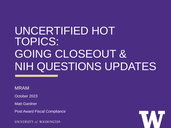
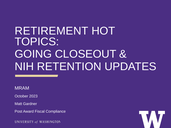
UNCERTIFIED: UNCERTIFIED -> RETIREMENT
QUESTIONS: QUESTIONS -> RETENTION
